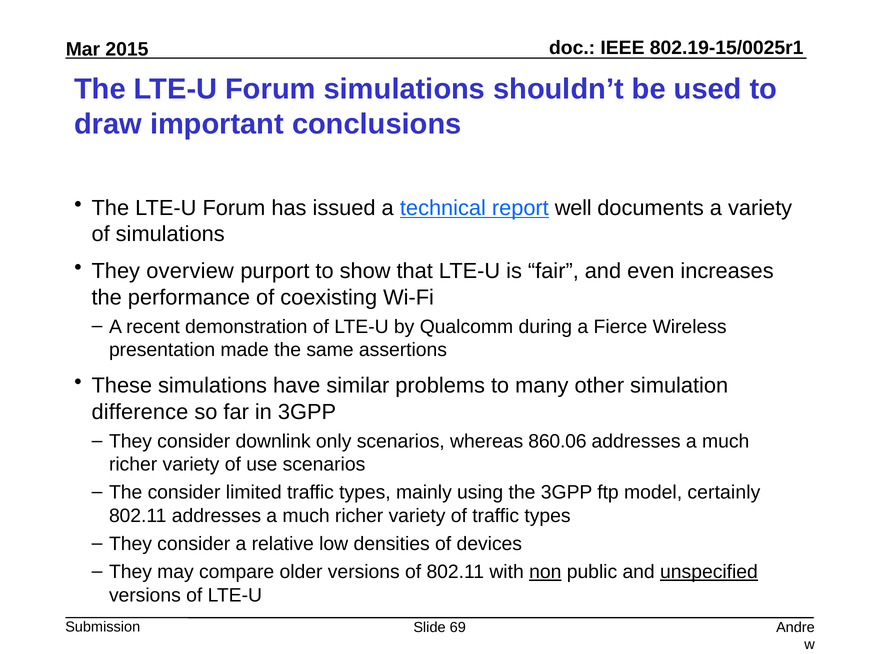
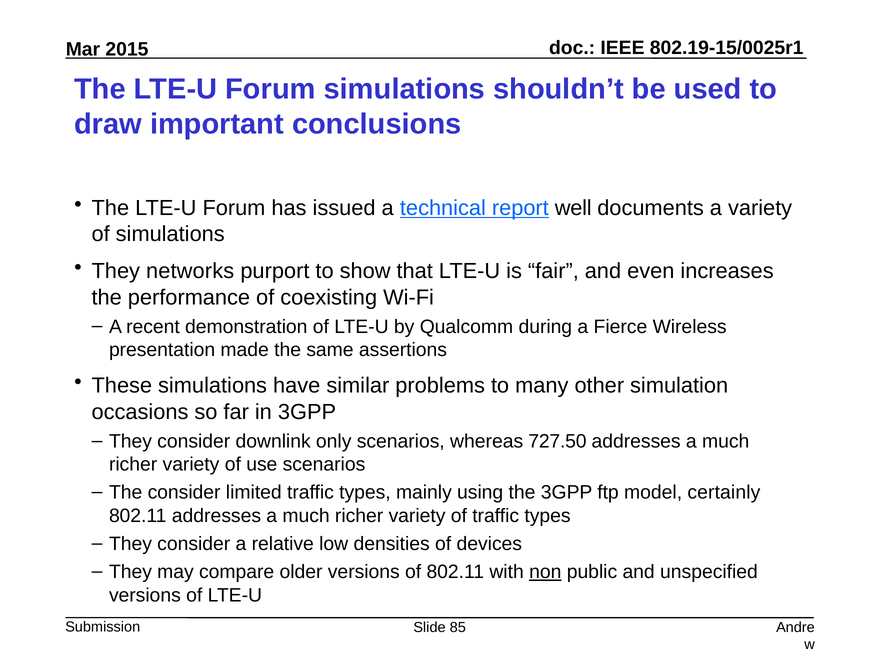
overview: overview -> networks
difference: difference -> occasions
860.06: 860.06 -> 727.50
unspecified underline: present -> none
69: 69 -> 85
